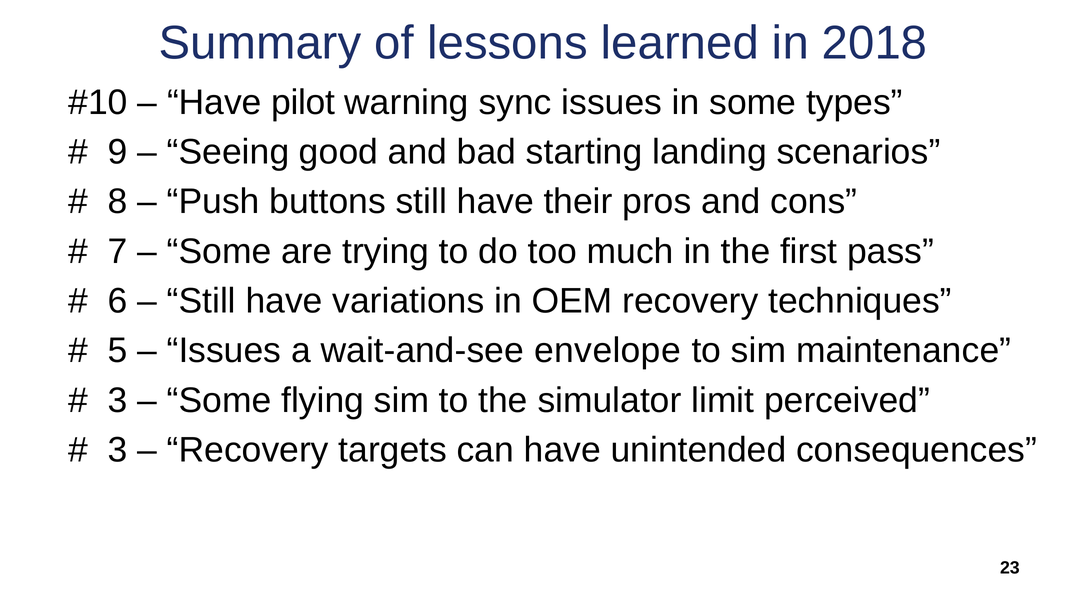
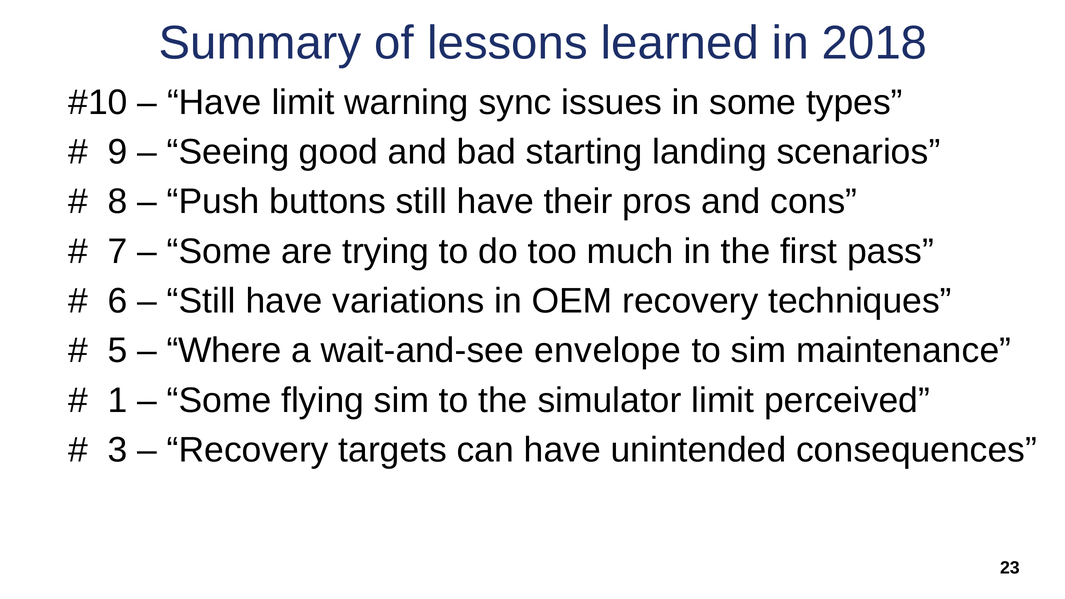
Have pilot: pilot -> limit
Issues at (224, 351): Issues -> Where
3 at (118, 400): 3 -> 1
